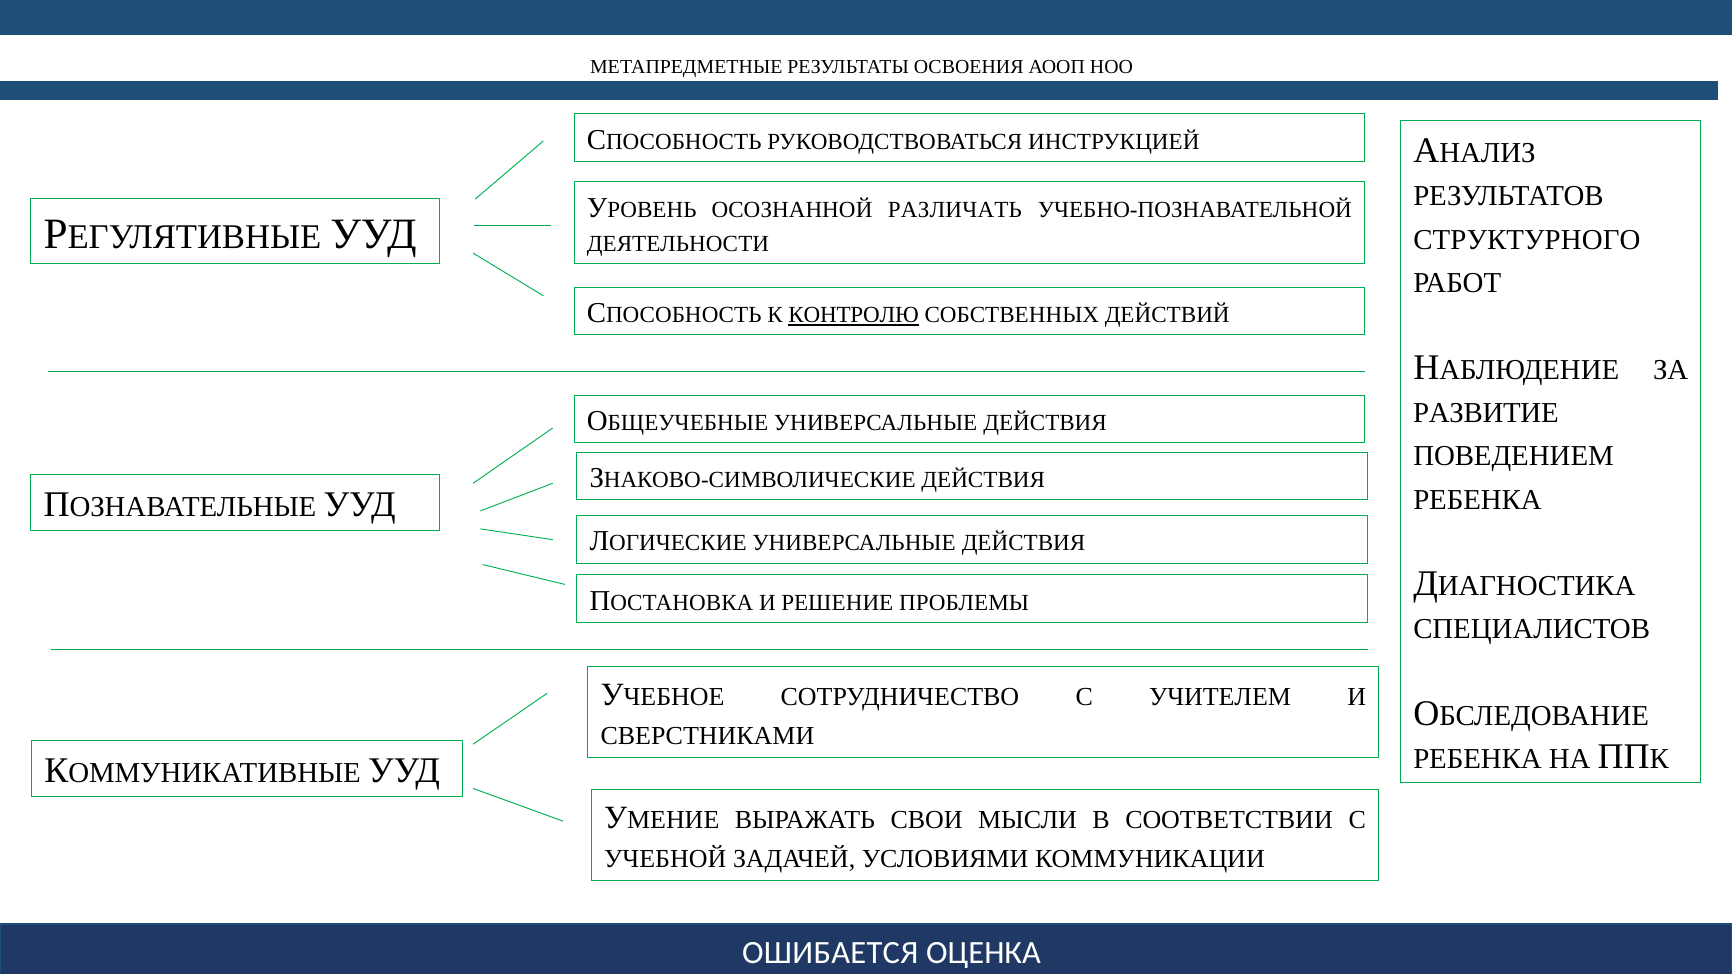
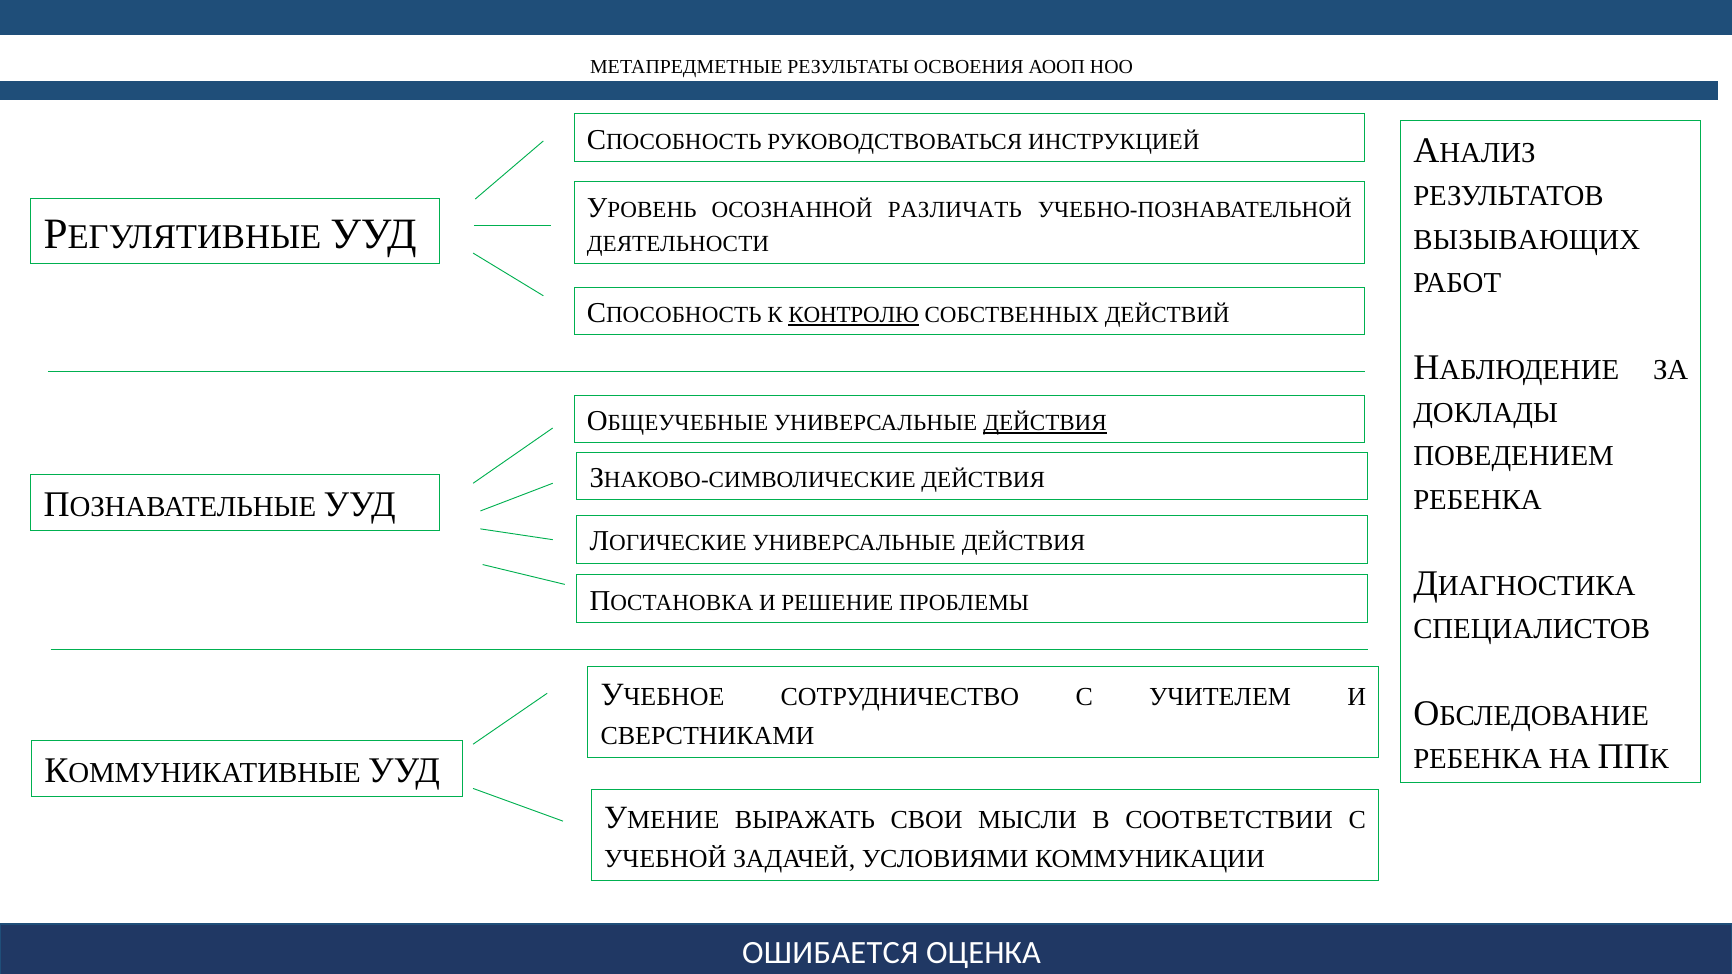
СТРУКТУРНОГО: СТРУКТУРНОГО -> ВЫЗЫВАЮЩИХ
РАЗВИТИЕ: РАЗВИТИЕ -> ДОКЛАДЫ
ДЕЙСТВИЯ at (1045, 423) underline: none -> present
